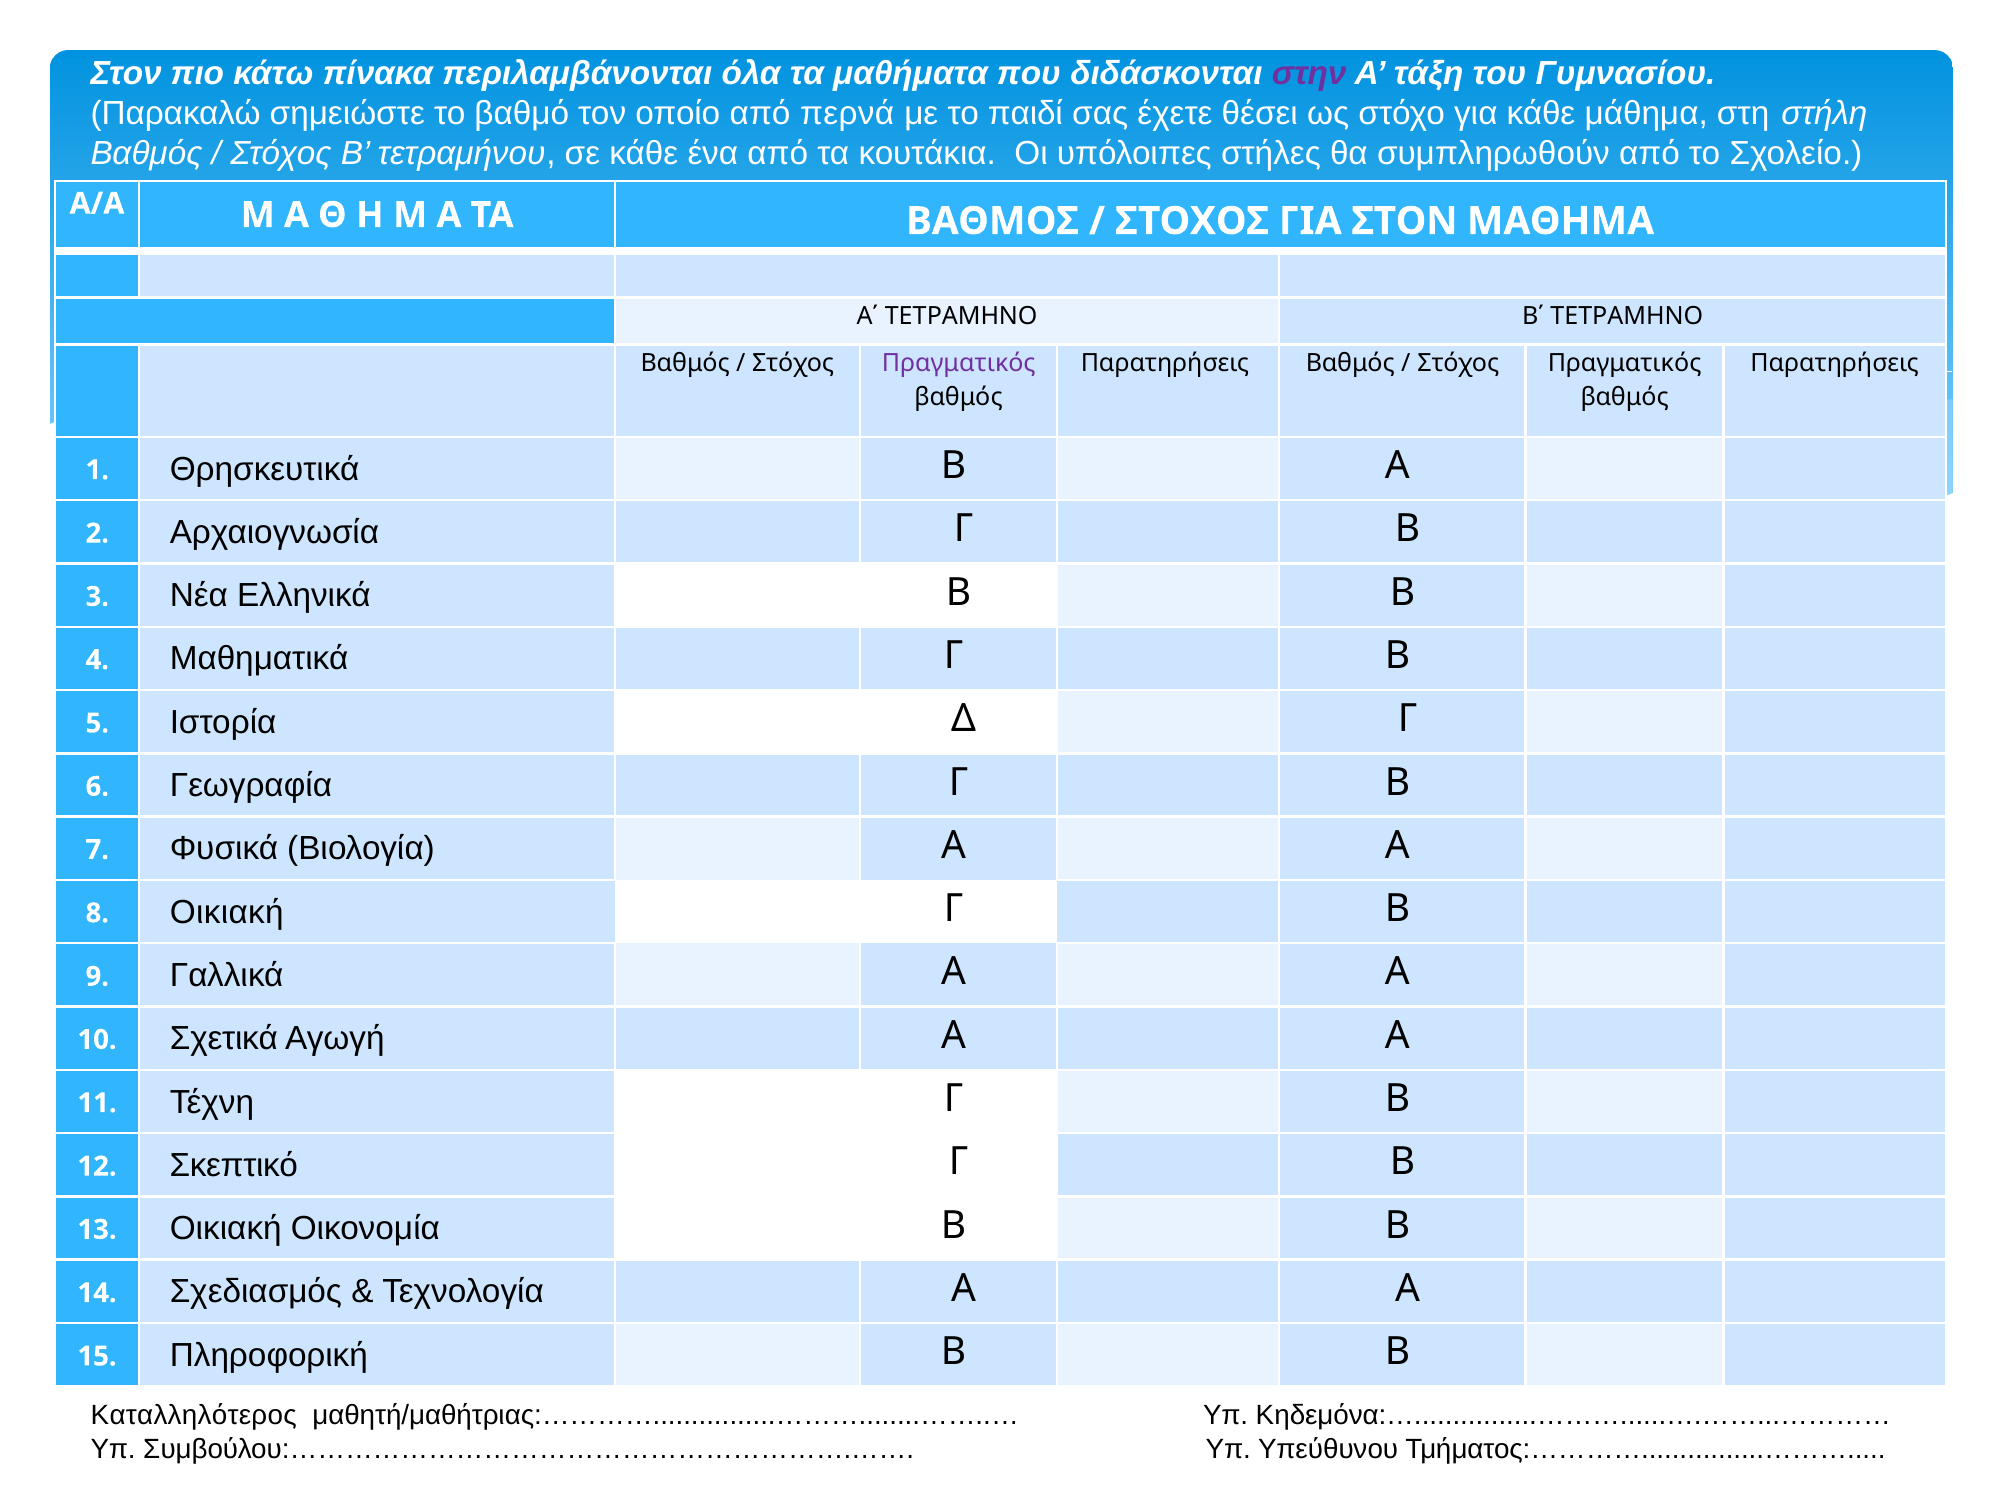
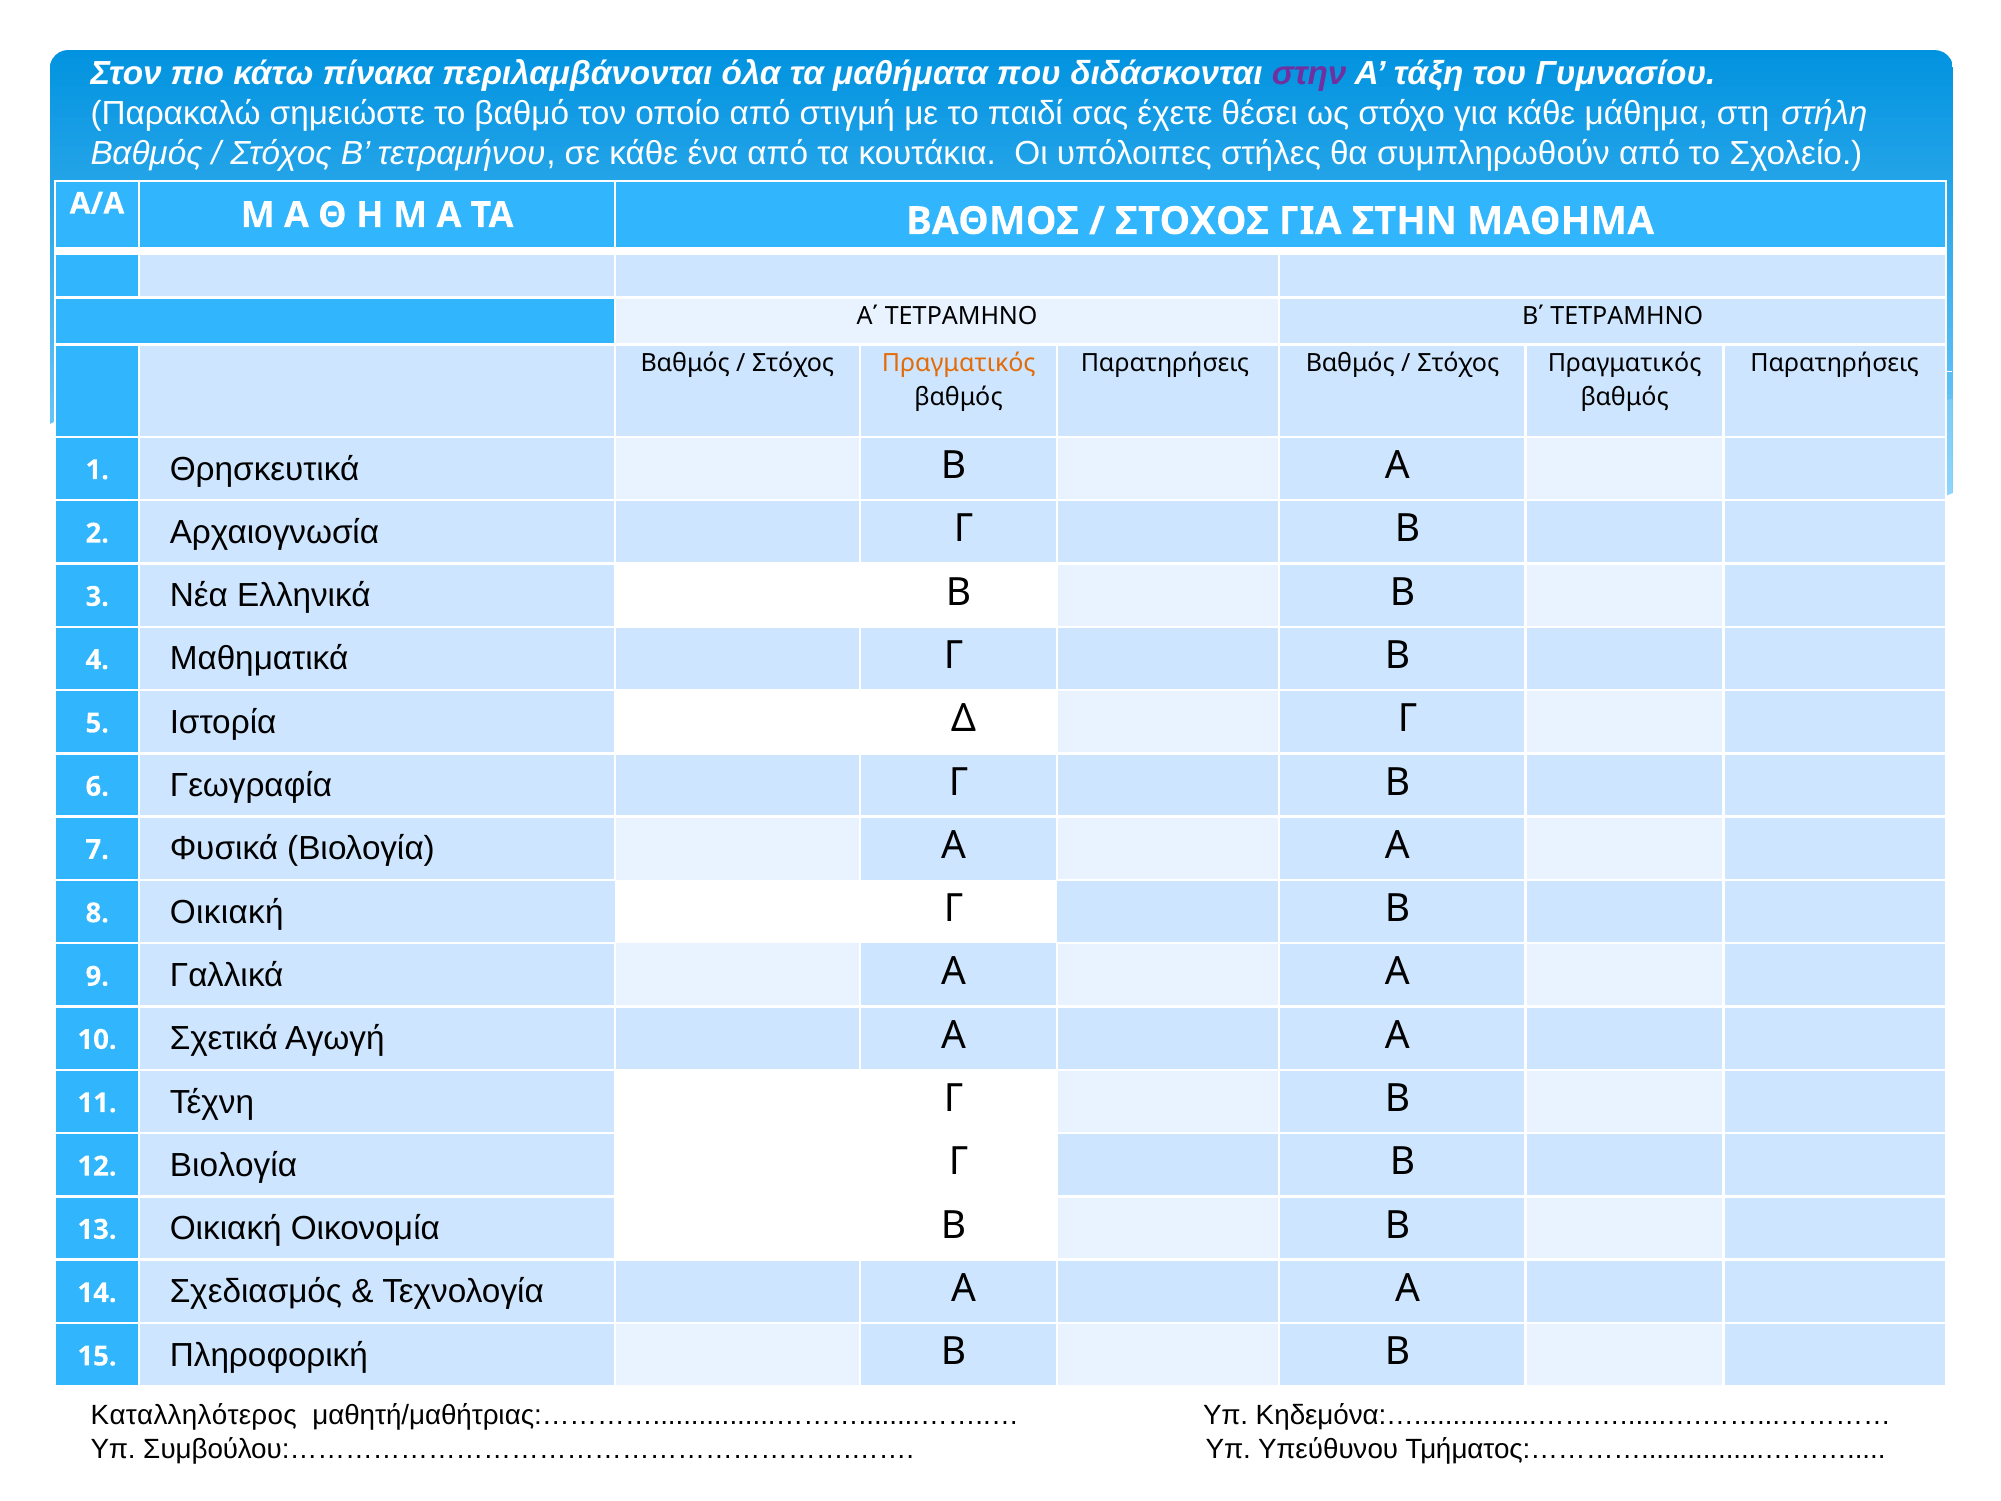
περνά: περνά -> στιγμή
ΓΙΑ ΣΤΟΝ: ΣΤΟΝ -> ΣΤΗΝ
Πραγματικός at (959, 363) colour: purple -> orange
12 Σκεπτικό: Σκεπτικό -> Βιολογία
